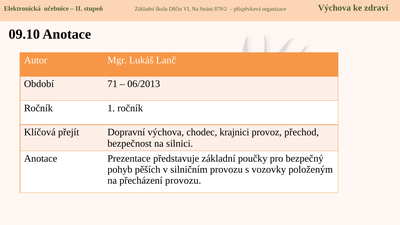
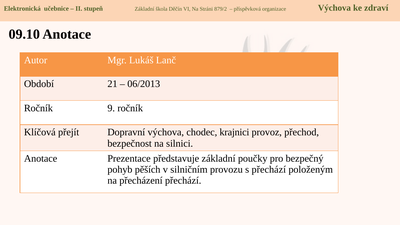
71: 71 -> 21
1: 1 -> 9
s vozovky: vozovky -> přechází
přecházení provozu: provozu -> přechází
